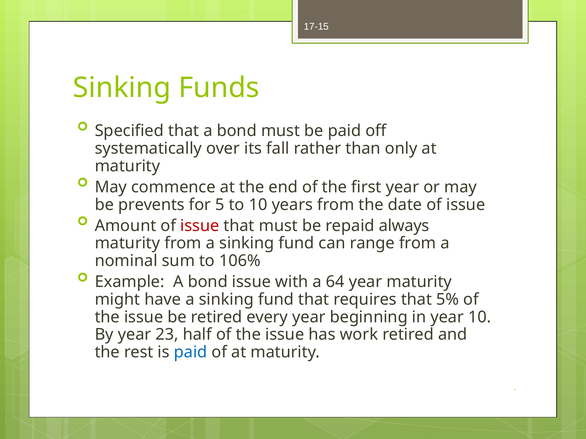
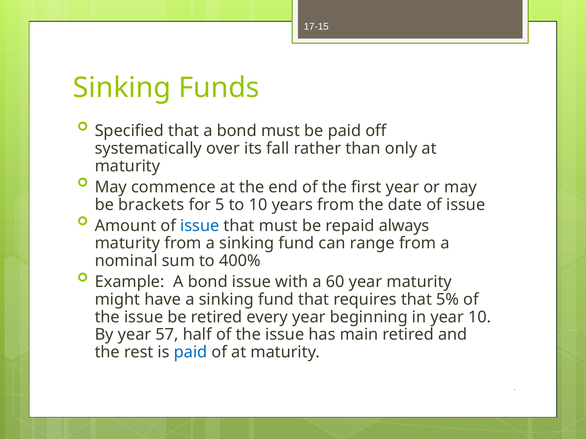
prevents: prevents -> brackets
issue at (200, 226) colour: red -> blue
106%: 106% -> 400%
64: 64 -> 60
23: 23 -> 57
work: work -> main
